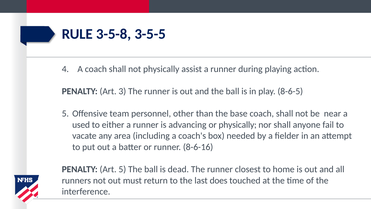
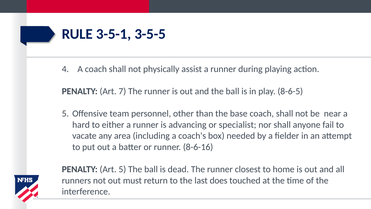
3-5-8: 3-5-8 -> 3-5-1
3: 3 -> 7
used: used -> hard
or physically: physically -> specialist
